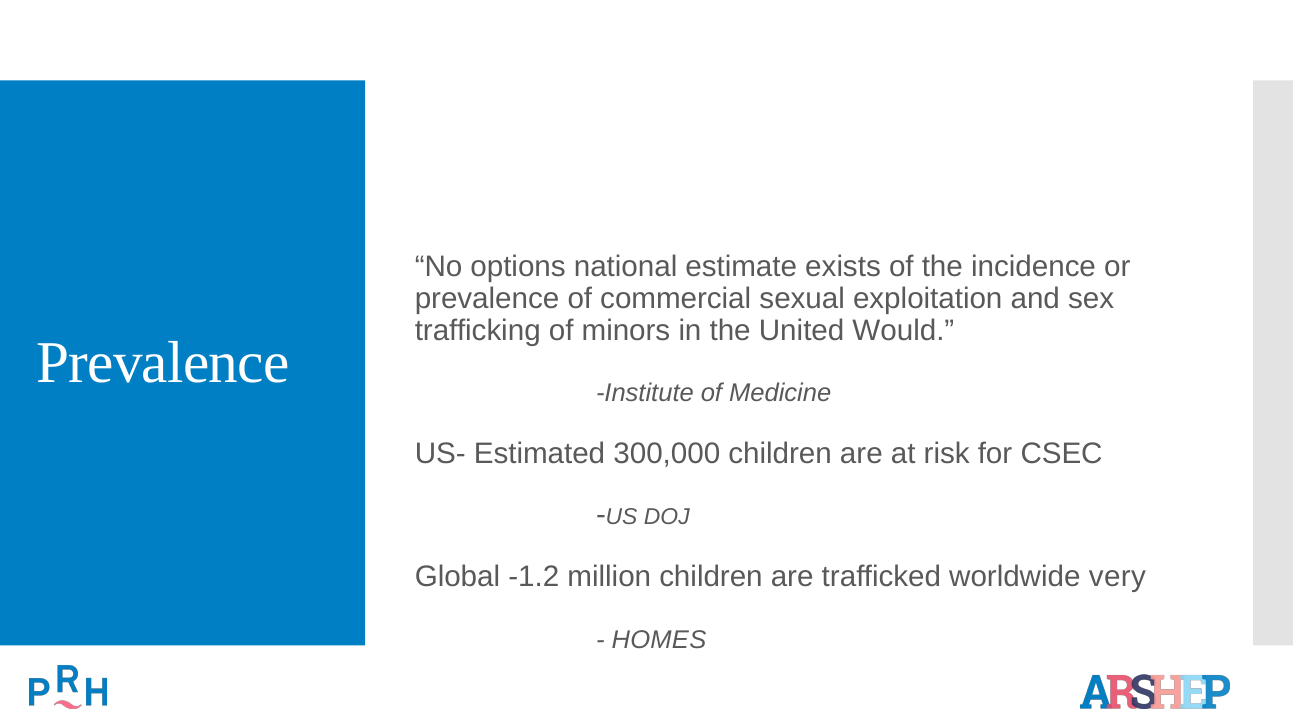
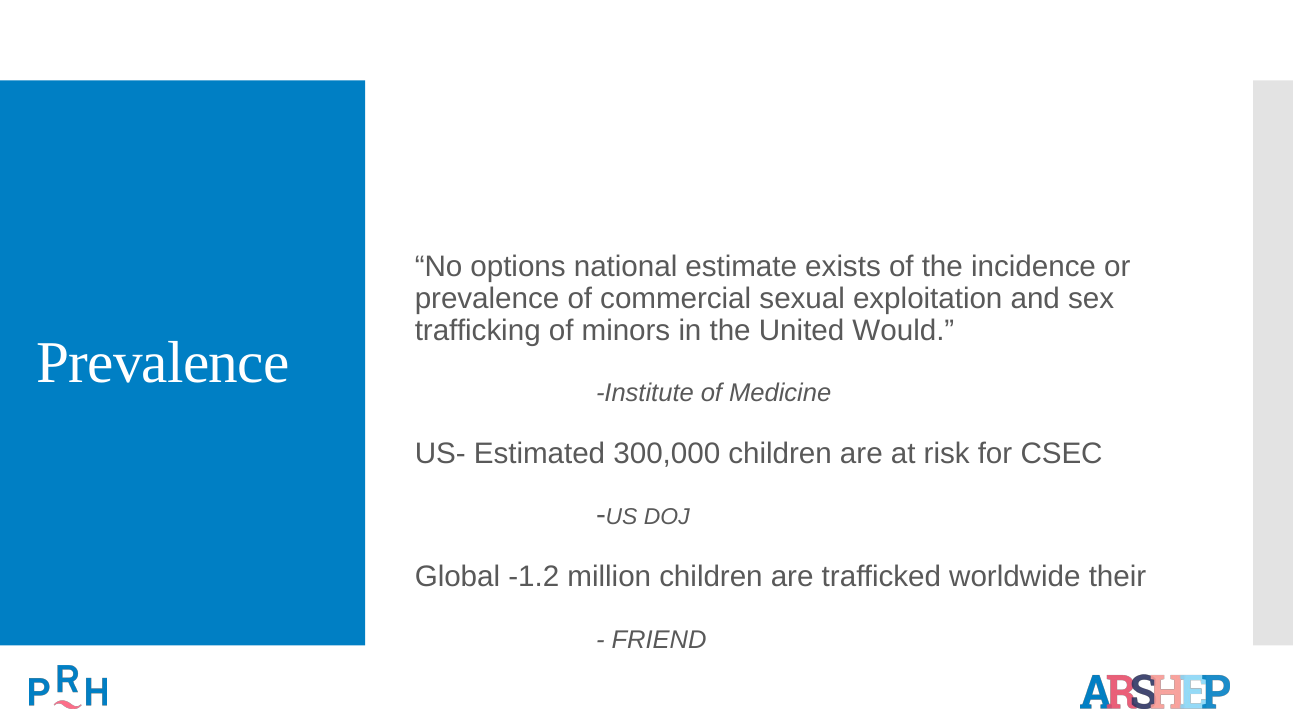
very: very -> their
HOMES: HOMES -> FRIEND
